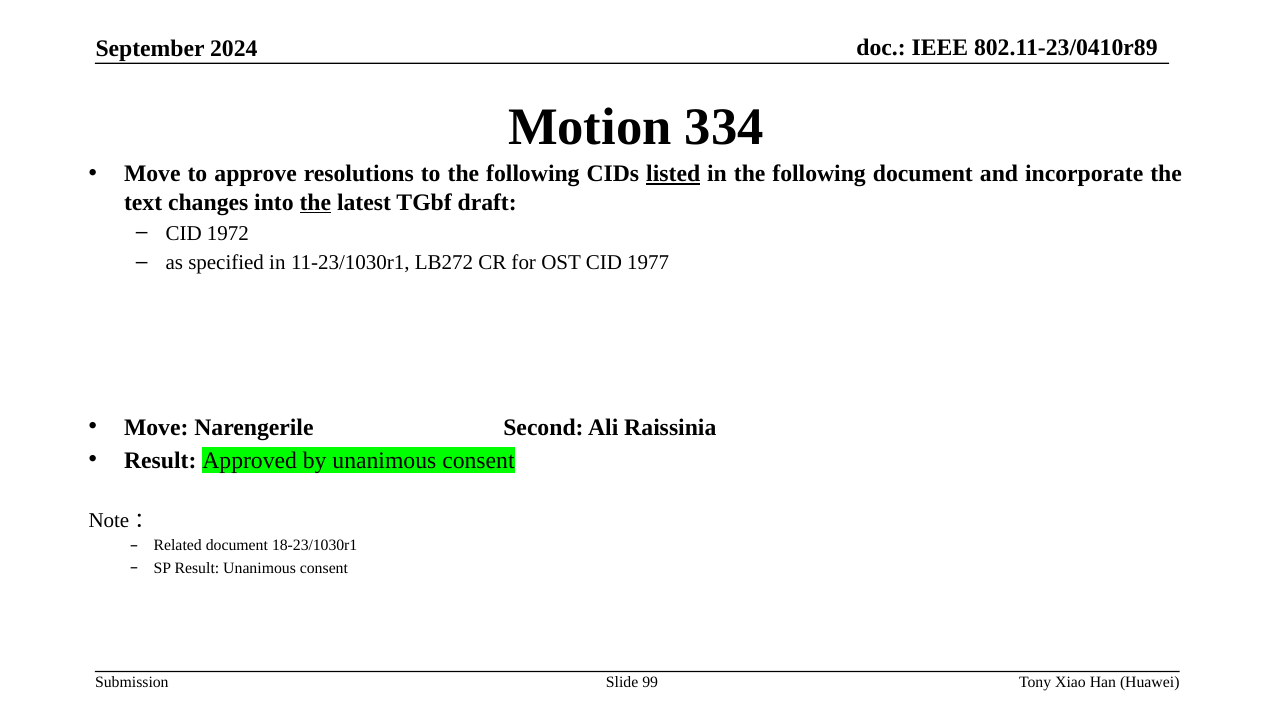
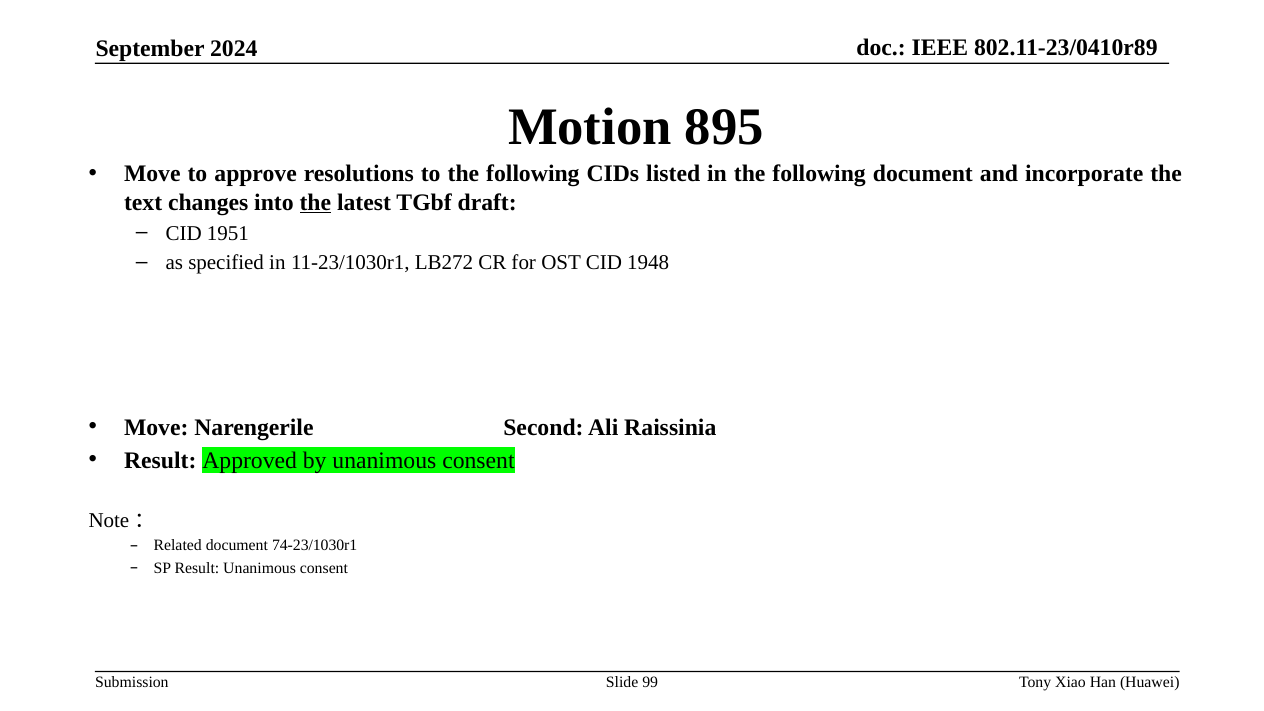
334: 334 -> 895
listed underline: present -> none
1972: 1972 -> 1951
1977: 1977 -> 1948
18-23/1030r1: 18-23/1030r1 -> 74-23/1030r1
